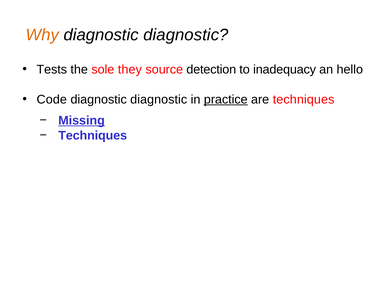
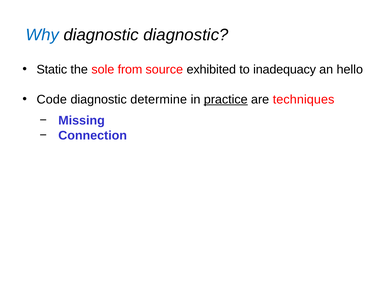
Why colour: orange -> blue
Tests: Tests -> Static
they: they -> from
detection: detection -> exhibited
diagnostic at (159, 100): diagnostic -> determine
Missing underline: present -> none
Techniques at (93, 136): Techniques -> Connection
